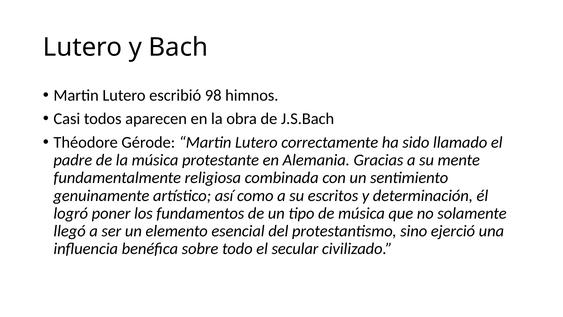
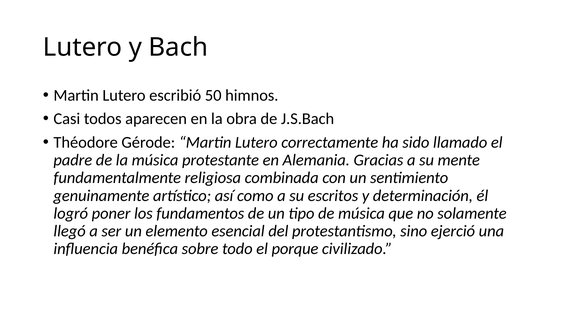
98: 98 -> 50
secular: secular -> porque
